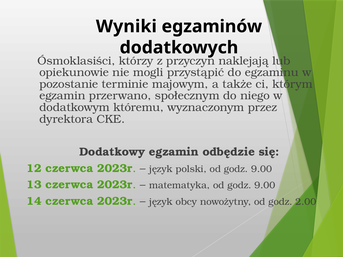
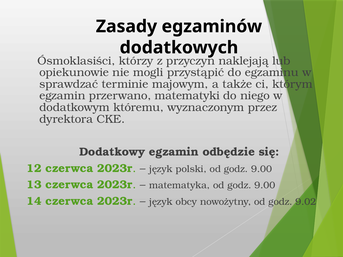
Wyniki: Wyniki -> Zasady
pozostanie: pozostanie -> sprawdzać
społecznym: społecznym -> matematyki
2.00: 2.00 -> 9.02
